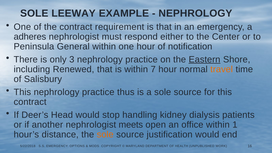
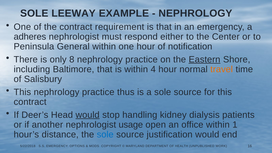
3: 3 -> 8
Renewed: Renewed -> Baltimore
7: 7 -> 4
would at (88, 115) underline: none -> present
meets: meets -> usage
sole at (105, 134) colour: orange -> blue
